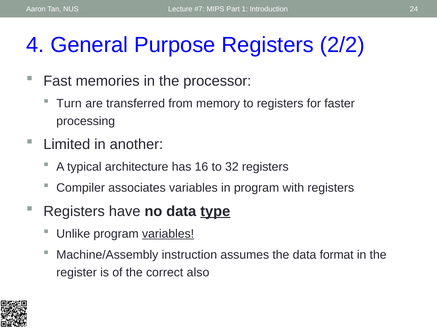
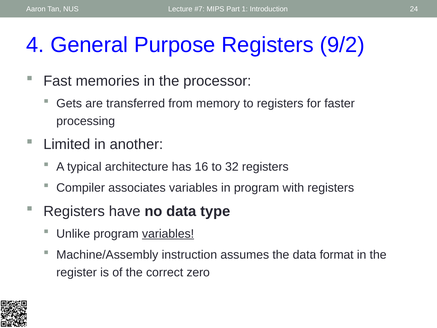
2/2: 2/2 -> 9/2
Turn: Turn -> Gets
type underline: present -> none
also: also -> zero
